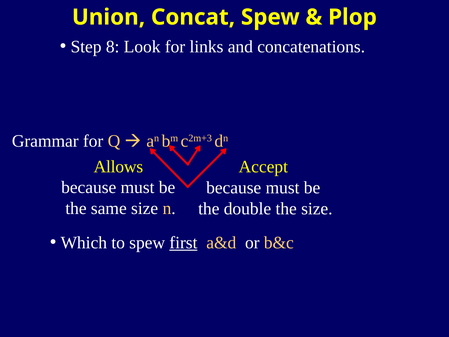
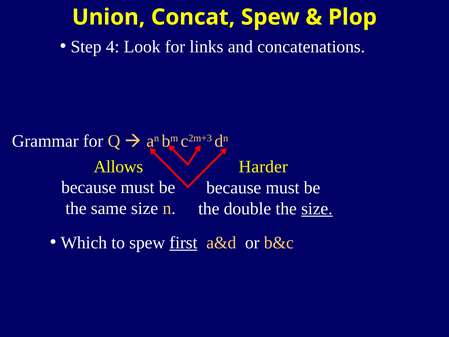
8: 8 -> 4
Accept: Accept -> Harder
size at (317, 209) underline: none -> present
